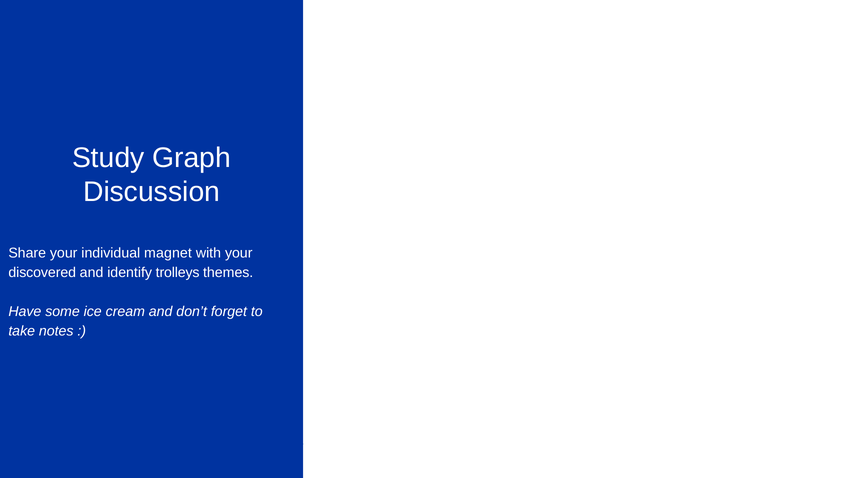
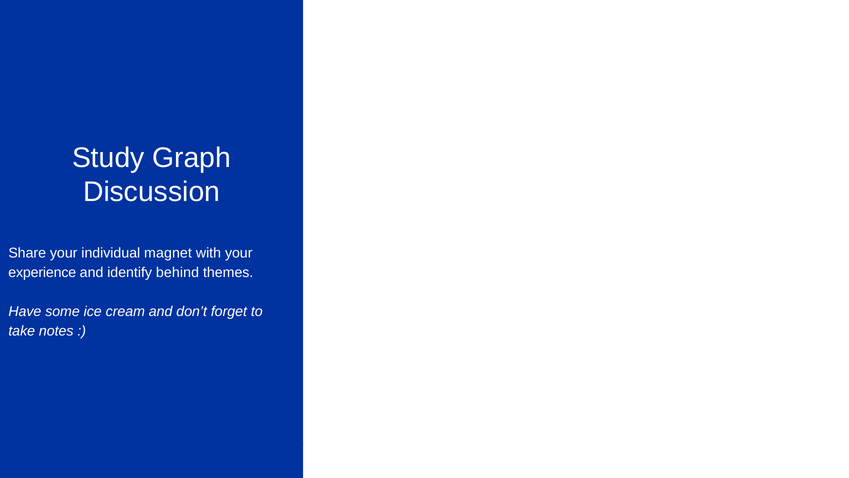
discovered: discovered -> experience
trolleys: trolleys -> behind
